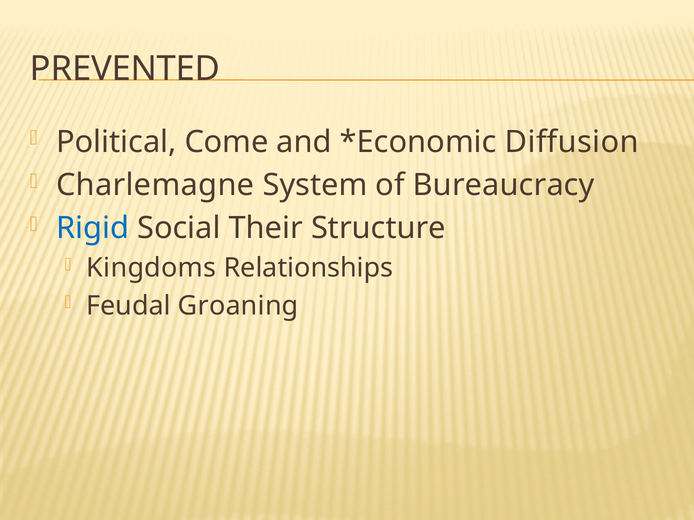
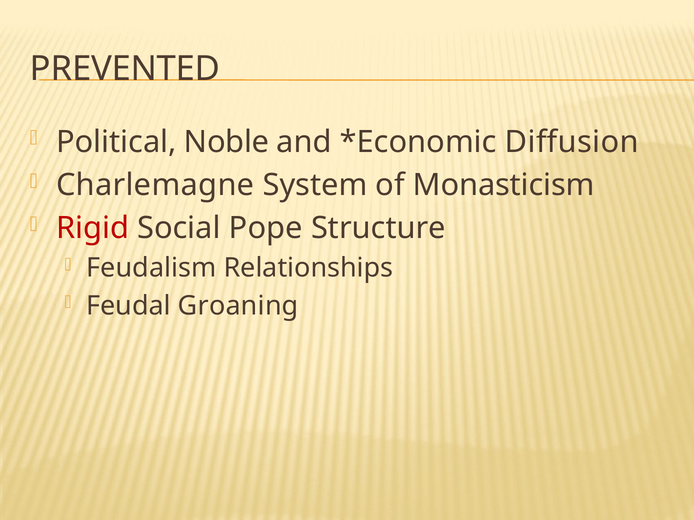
Come: Come -> Noble
Bureaucracy: Bureaucracy -> Monasticism
Rigid colour: blue -> red
Their: Their -> Pope
Kingdoms: Kingdoms -> Feudalism
